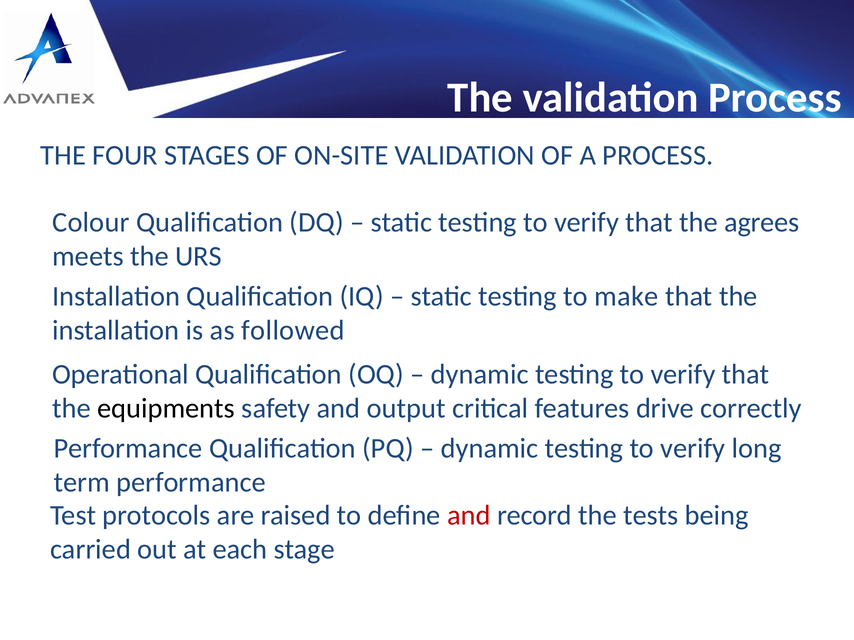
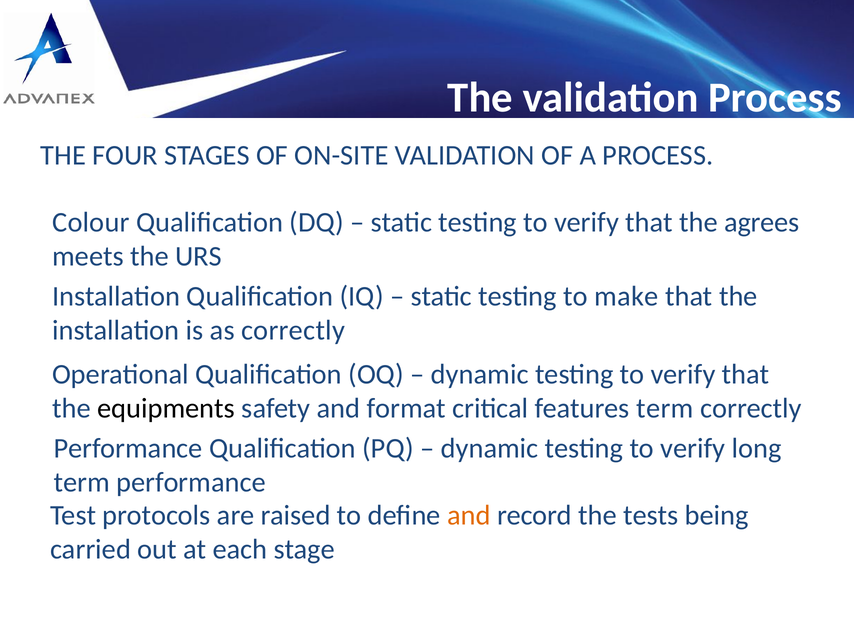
as followed: followed -> correctly
output: output -> format
features drive: drive -> term
and at (469, 516) colour: red -> orange
